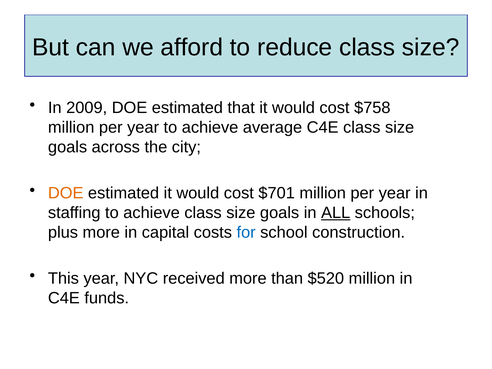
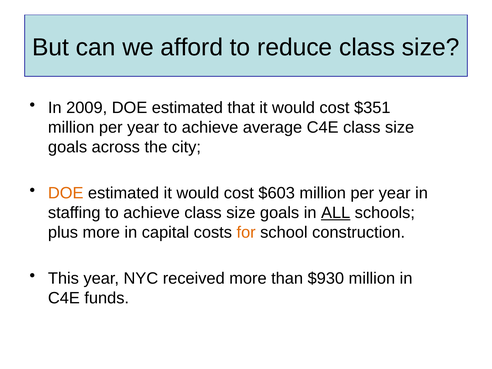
$758: $758 -> $351
$701: $701 -> $603
for colour: blue -> orange
$520: $520 -> $930
